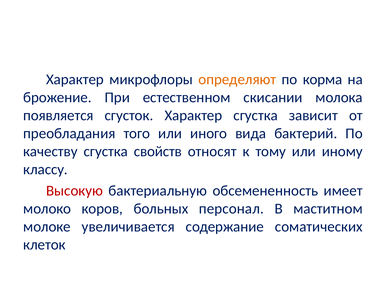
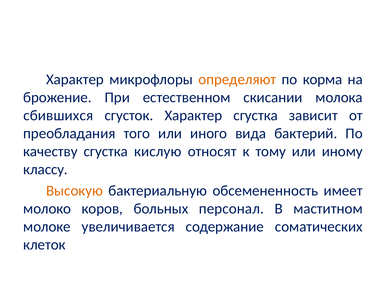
появляется: появляется -> сбившихся
свойств: свойств -> кислую
Высокую colour: red -> orange
